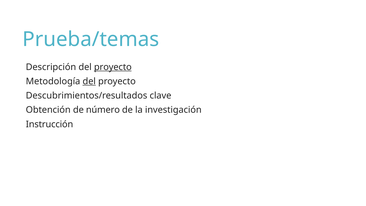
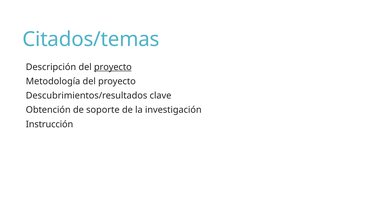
Prueba/temas: Prueba/temas -> Citados/temas
del at (89, 81) underline: present -> none
número: número -> soporte
